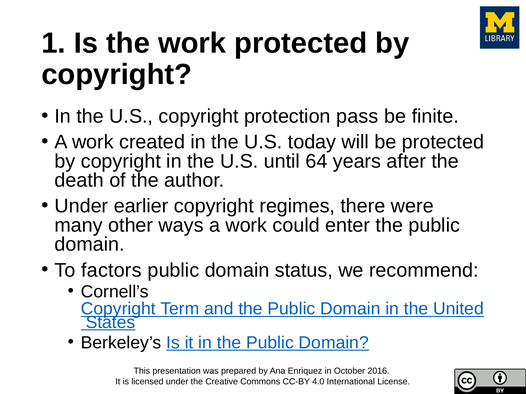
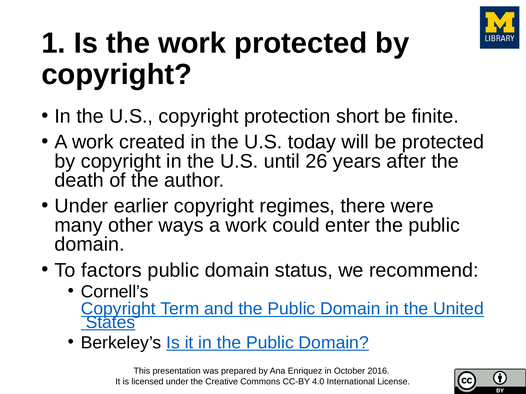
pass: pass -> short
64: 64 -> 26
